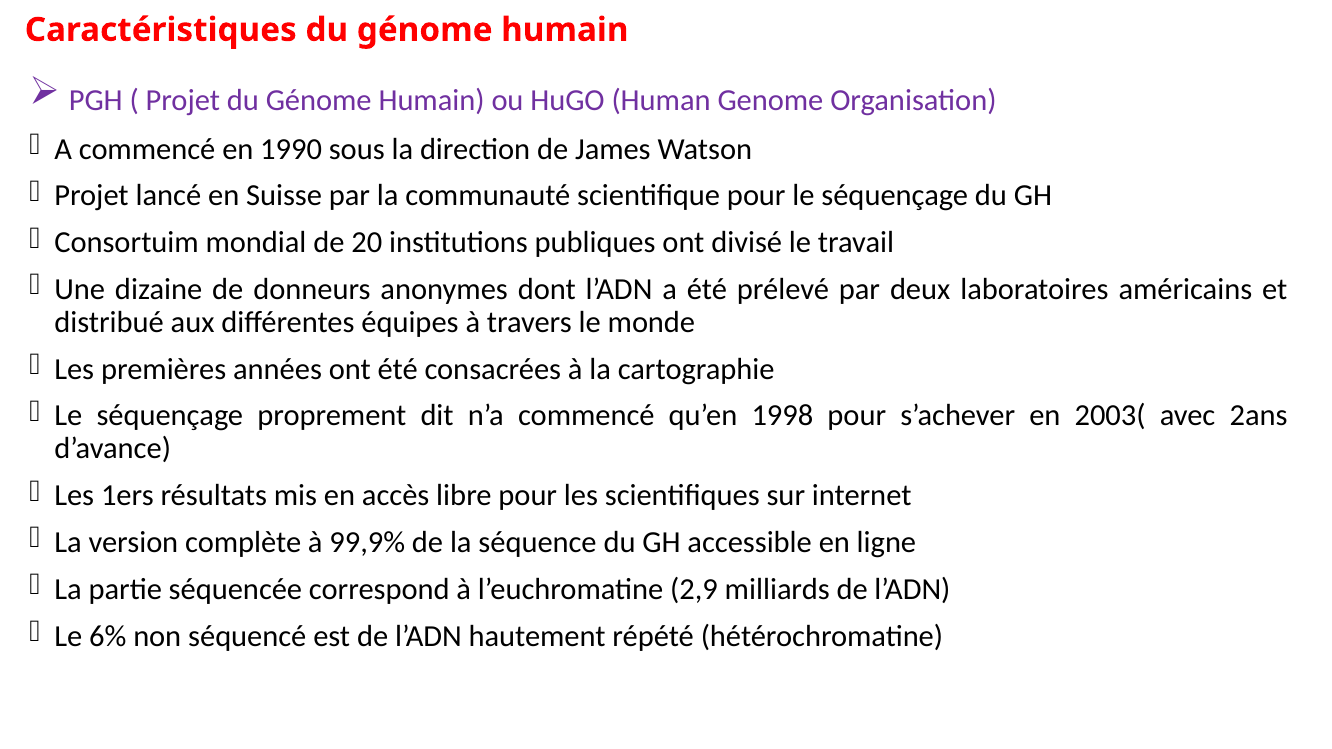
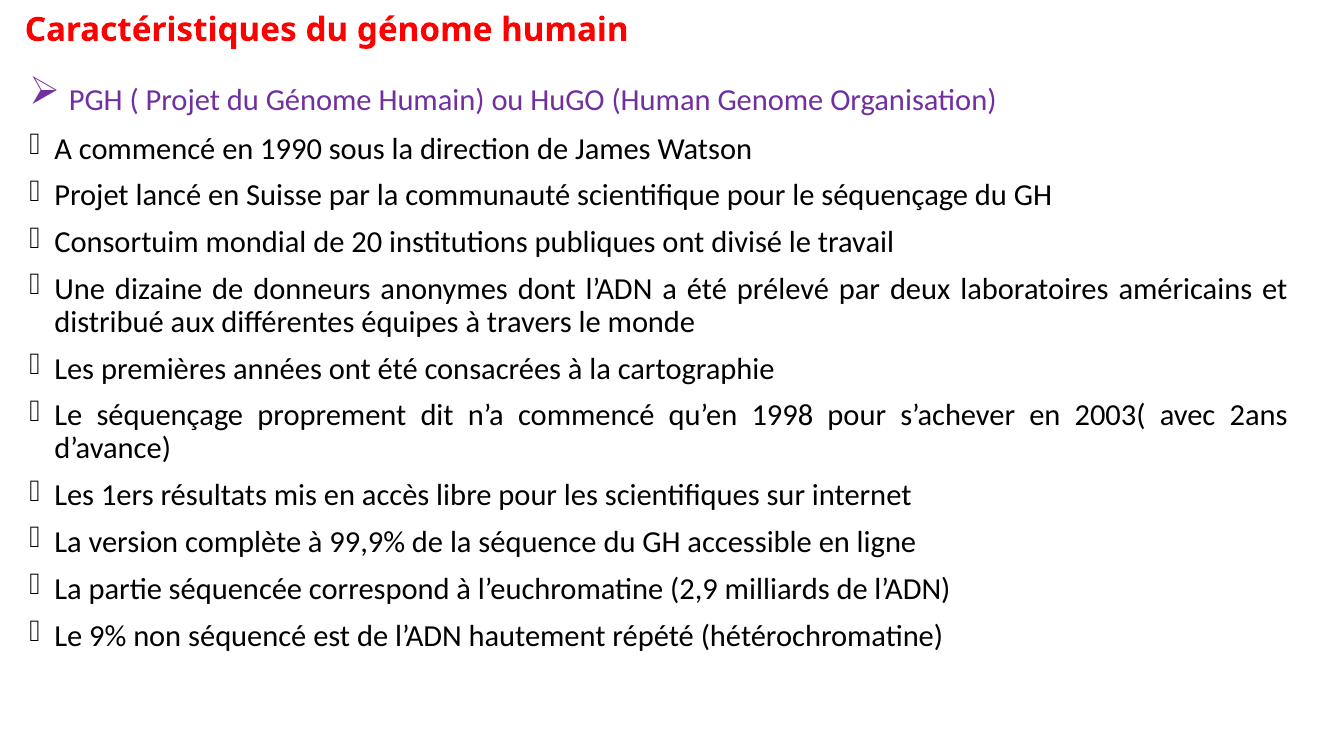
6%: 6% -> 9%
